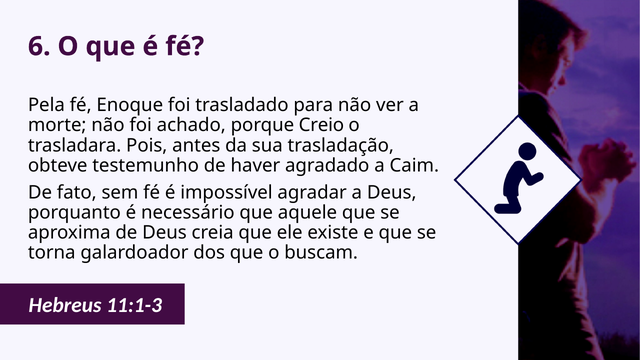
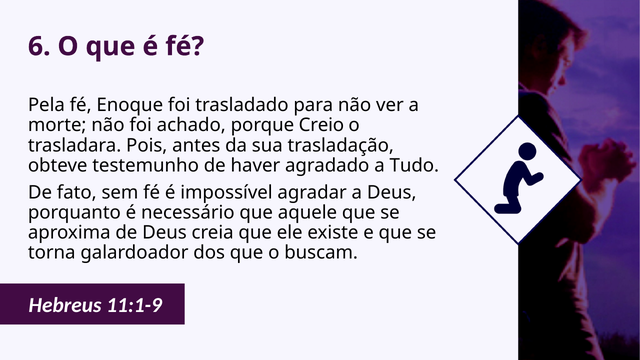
Caim: Caim -> Tudo
11:1-3: 11:1-3 -> 11:1-9
